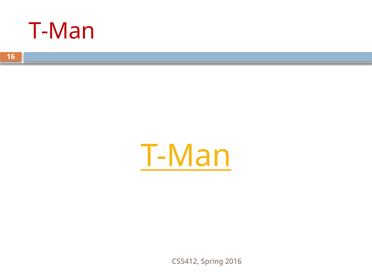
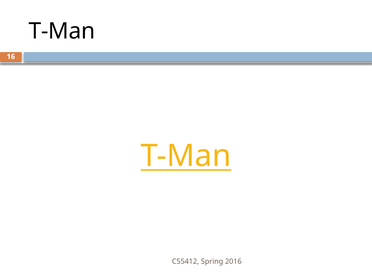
T-Man at (62, 31) colour: red -> black
